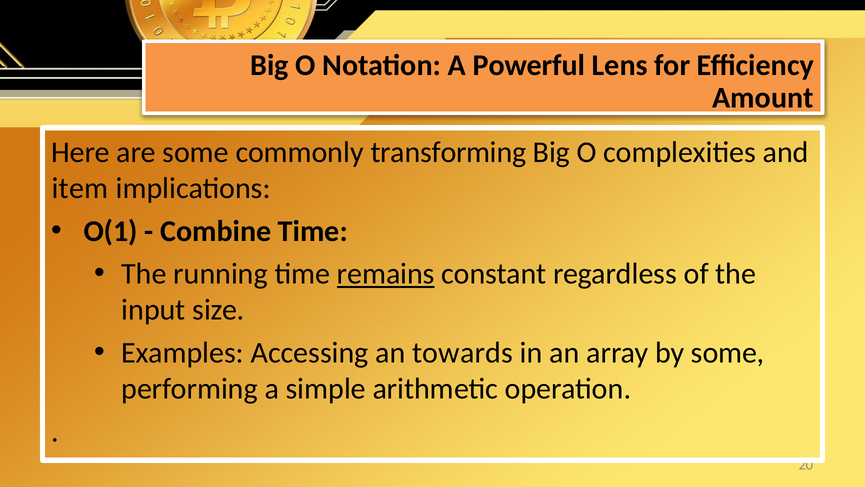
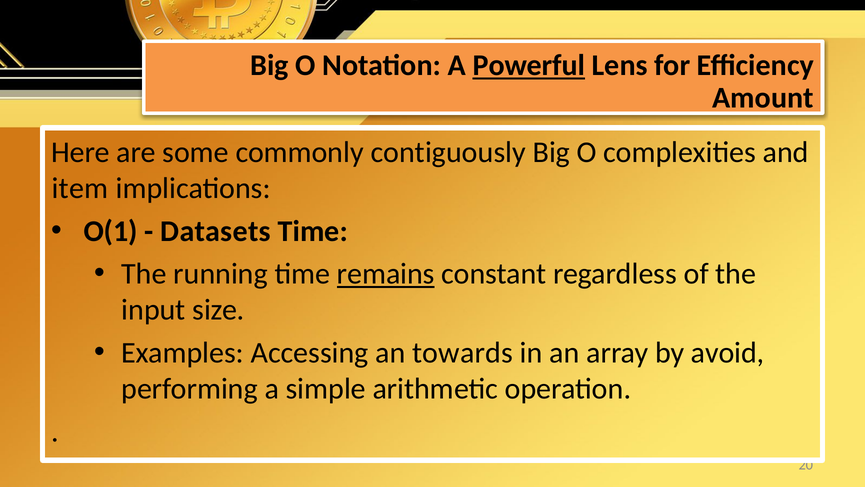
Powerful underline: none -> present
transforming: transforming -> contiguously
Combine: Combine -> Datasets
by some: some -> avoid
